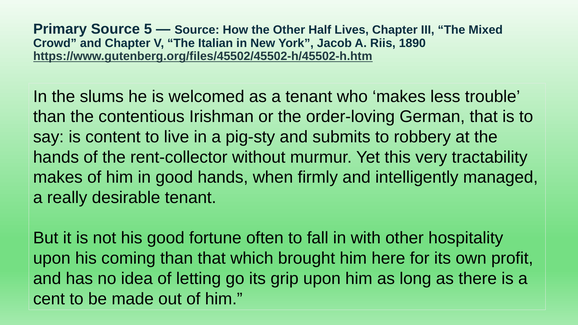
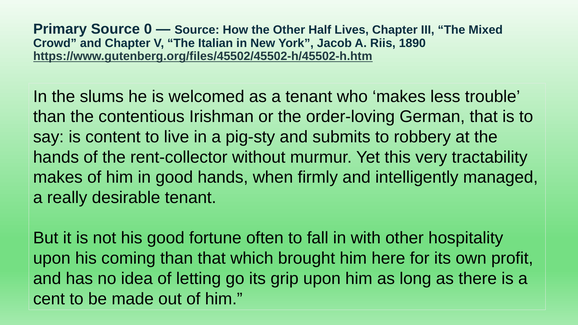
5: 5 -> 0
